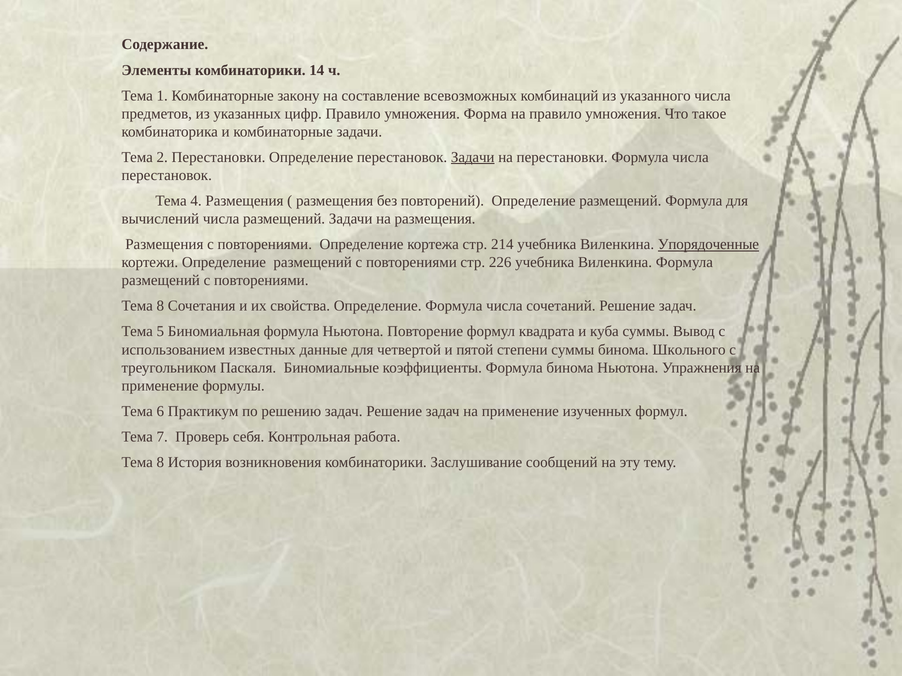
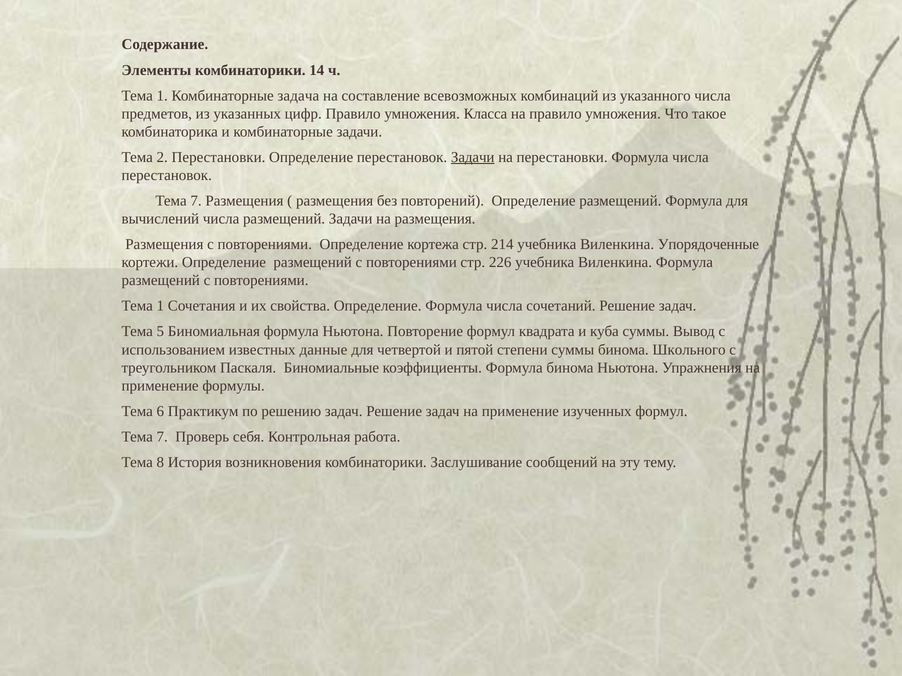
закону: закону -> задача
Форма: Форма -> Класса
4 at (196, 201): 4 -> 7
Упорядоченные underline: present -> none
8 at (160, 306): 8 -> 1
